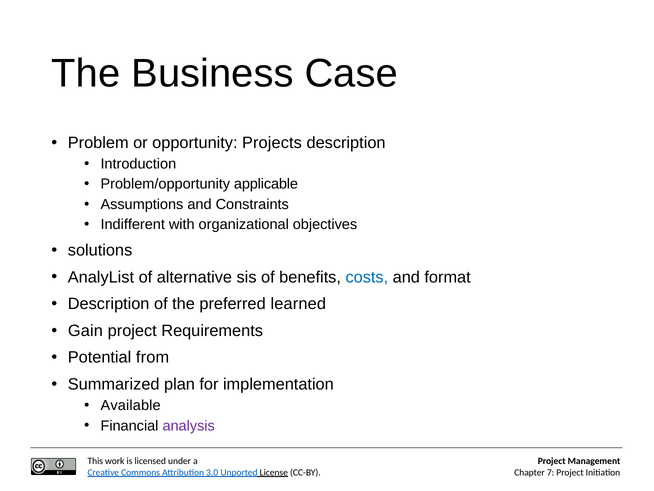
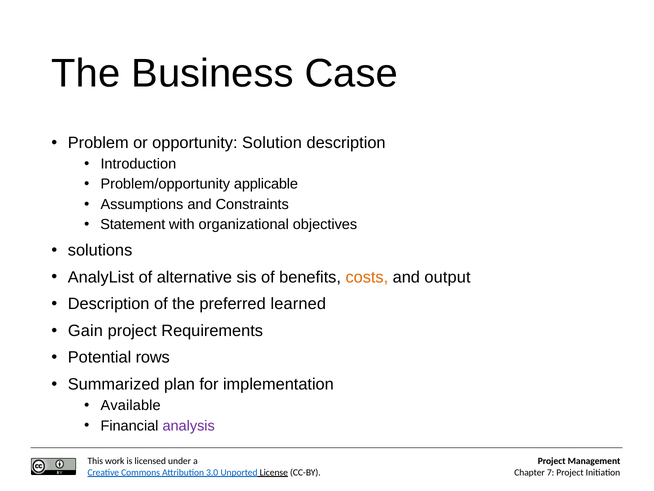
Projects: Projects -> Solution
Indifferent: Indifferent -> Statement
costs colour: blue -> orange
format: format -> output
from: from -> rows
